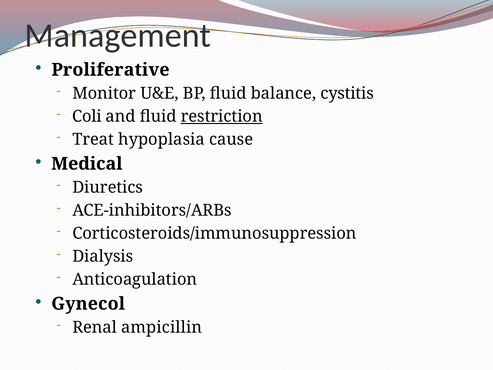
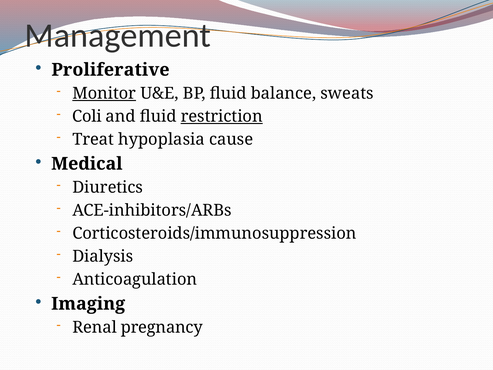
Monitor underline: none -> present
cystitis: cystitis -> sweats
Gynecol: Gynecol -> Imaging
ampicillin: ampicillin -> pregnancy
